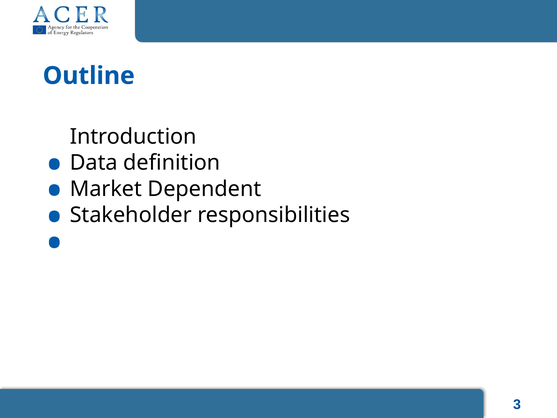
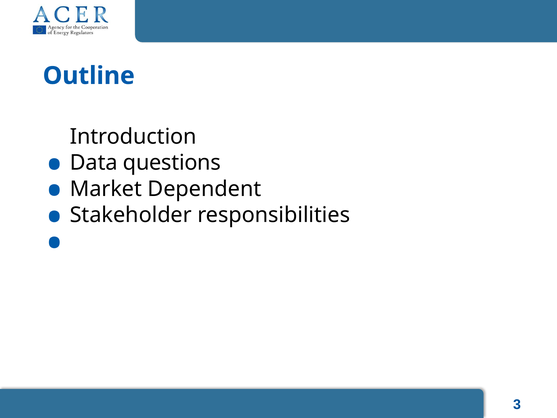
definition: definition -> questions
